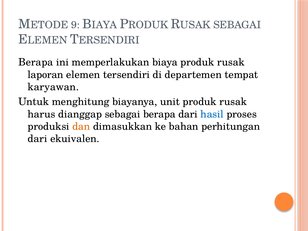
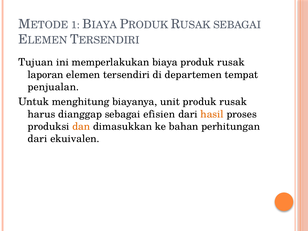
9: 9 -> 1
Berapa at (36, 62): Berapa -> Tujuan
karyawan: karyawan -> penjualan
sebagai berapa: berapa -> efisien
hasil colour: blue -> orange
